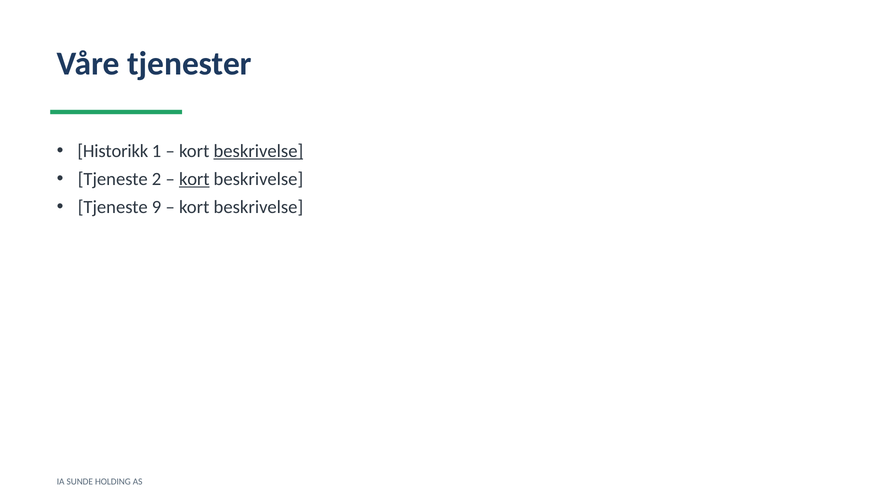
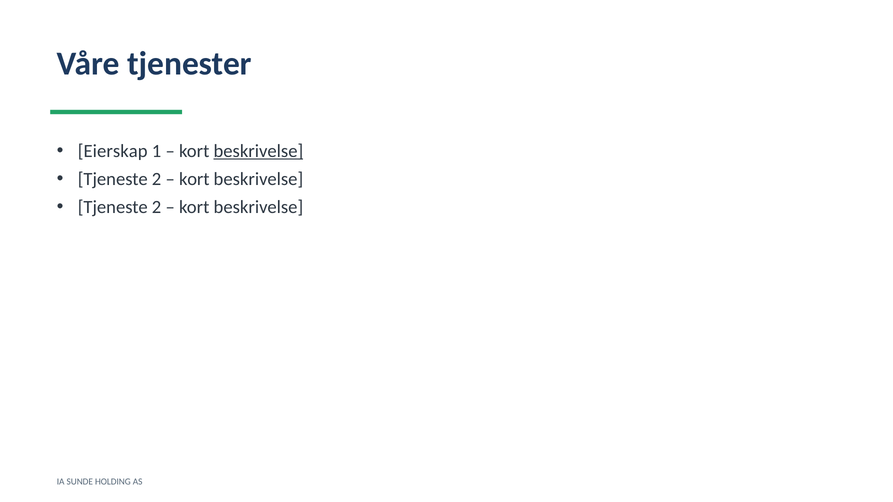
Historikk: Historikk -> Eierskap
kort at (194, 179) underline: present -> none
9 at (157, 207): 9 -> 2
